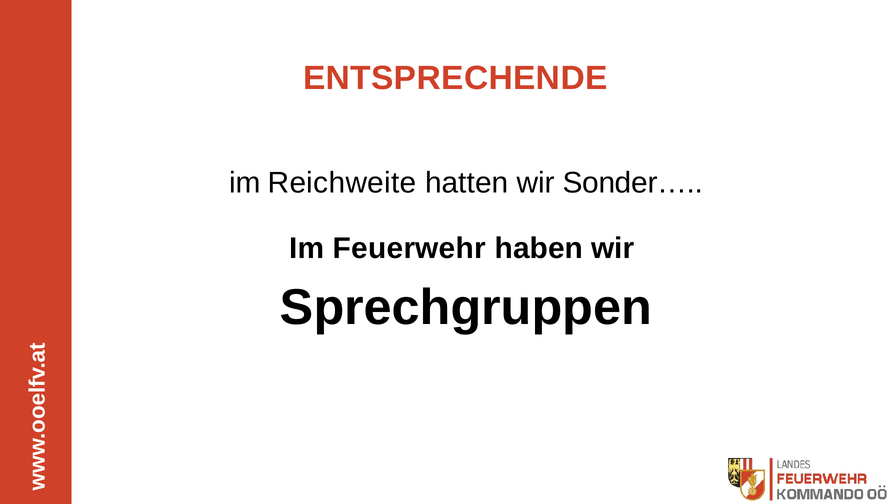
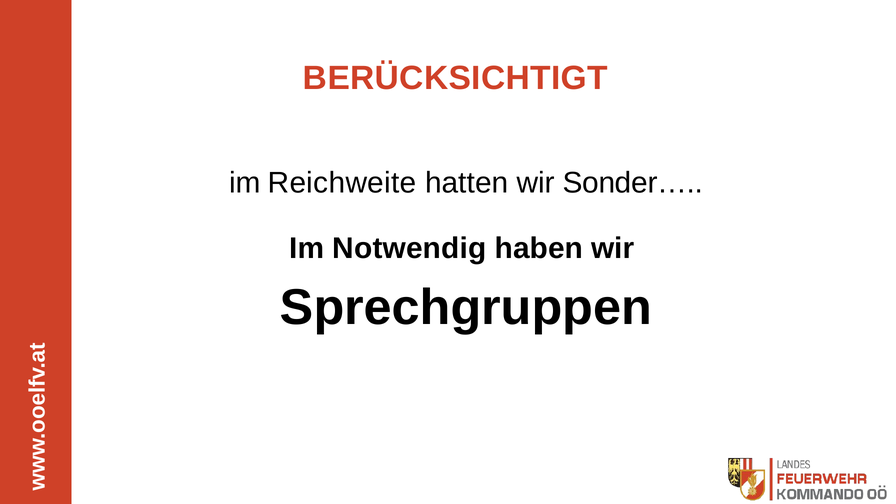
ENTSPRECHENDE: ENTSPRECHENDE -> BERÜCKSICHTIGT
Feuerwehr: Feuerwehr -> Notwendig
